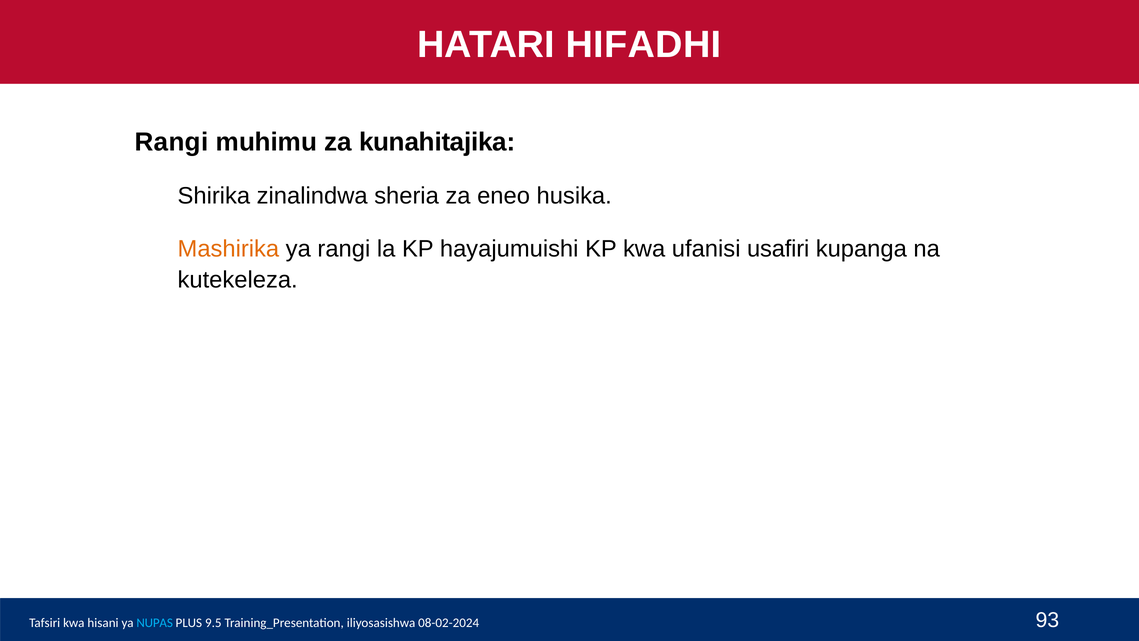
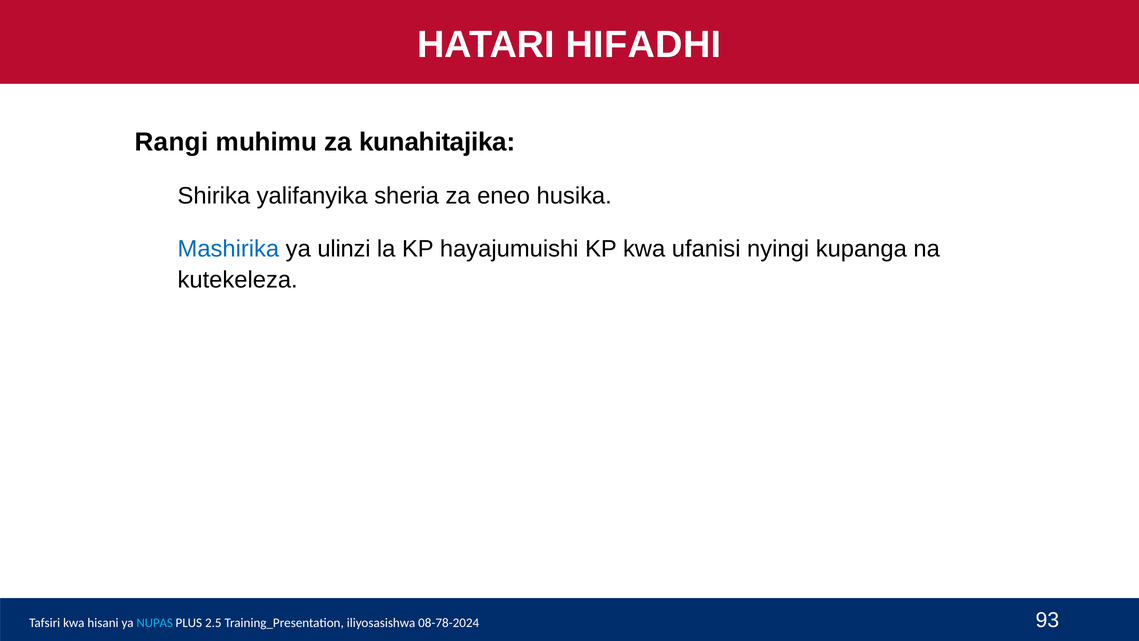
zinalindwa: zinalindwa -> yalifanyika
Mashirika colour: orange -> blue
ya rangi: rangi -> ulinzi
usafiri: usafiri -> nyingi
9.5: 9.5 -> 2.5
08-02-2024: 08-02-2024 -> 08-78-2024
